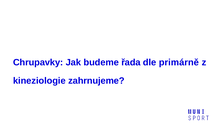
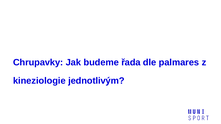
primárně: primárně -> palmares
zahrnujeme: zahrnujeme -> jednotlivým
